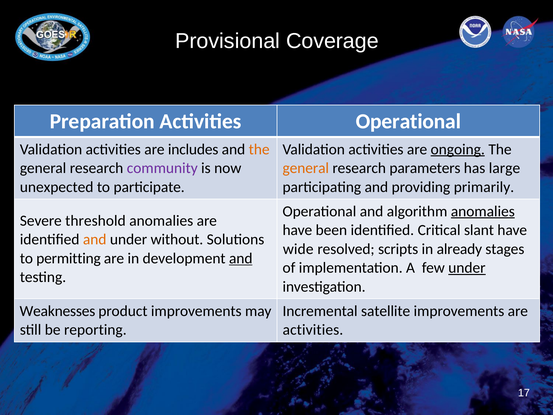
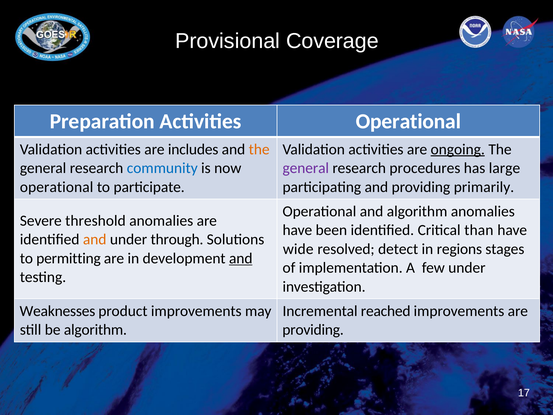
community colour: purple -> blue
general at (306, 168) colour: orange -> purple
parameters: parameters -> procedures
unexpected at (57, 187): unexpected -> operational
anomalies at (483, 211) underline: present -> none
slant: slant -> than
without: without -> through
scripts: scripts -> detect
already: already -> regions
under at (467, 268) underline: present -> none
satellite: satellite -> reached
be reporting: reporting -> algorithm
activities at (313, 330): activities -> providing
